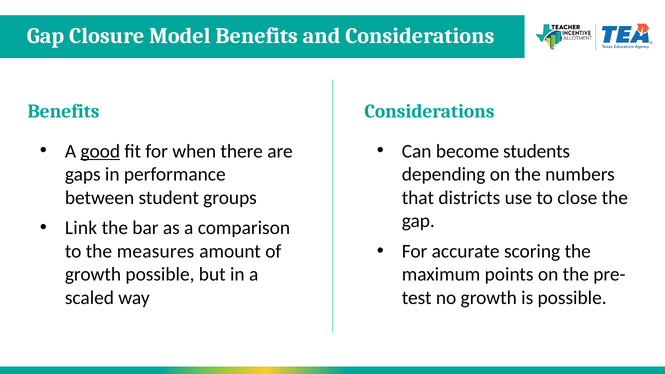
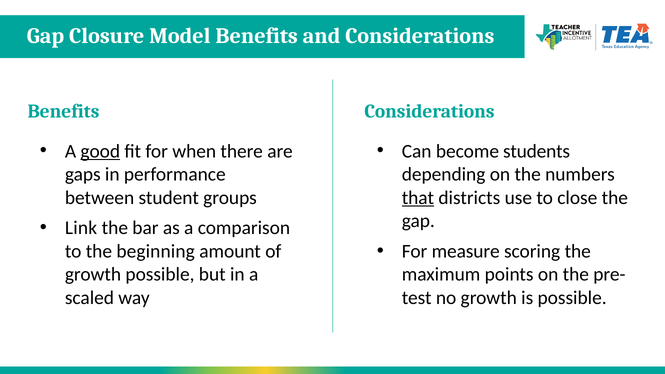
that underline: none -> present
accurate: accurate -> measure
measures: measures -> beginning
